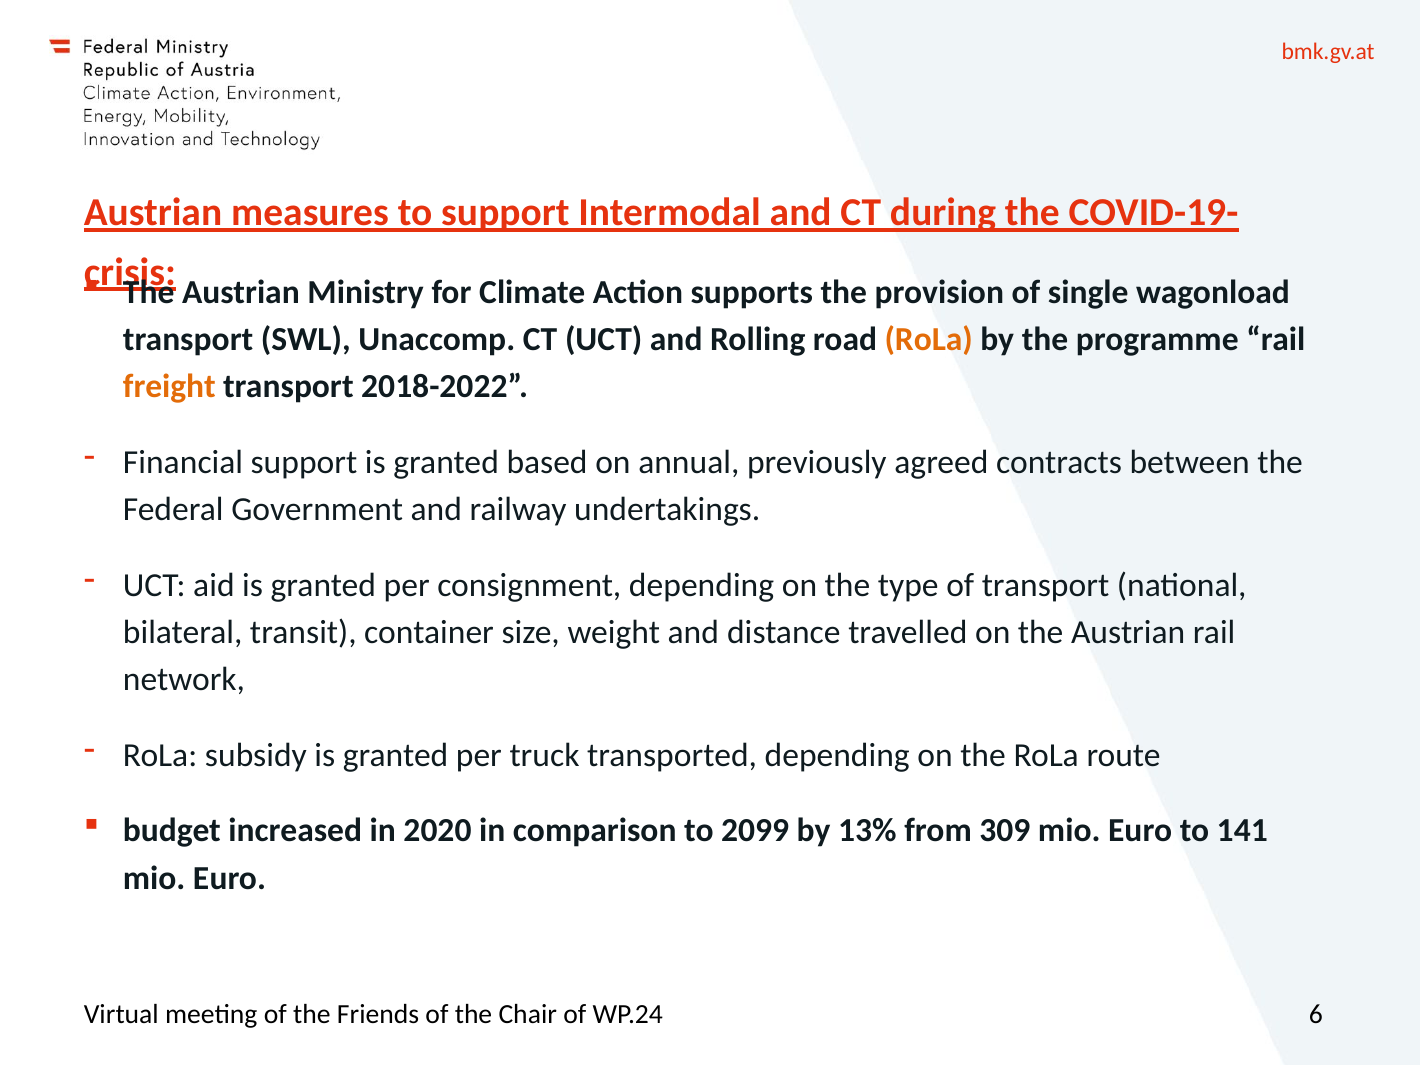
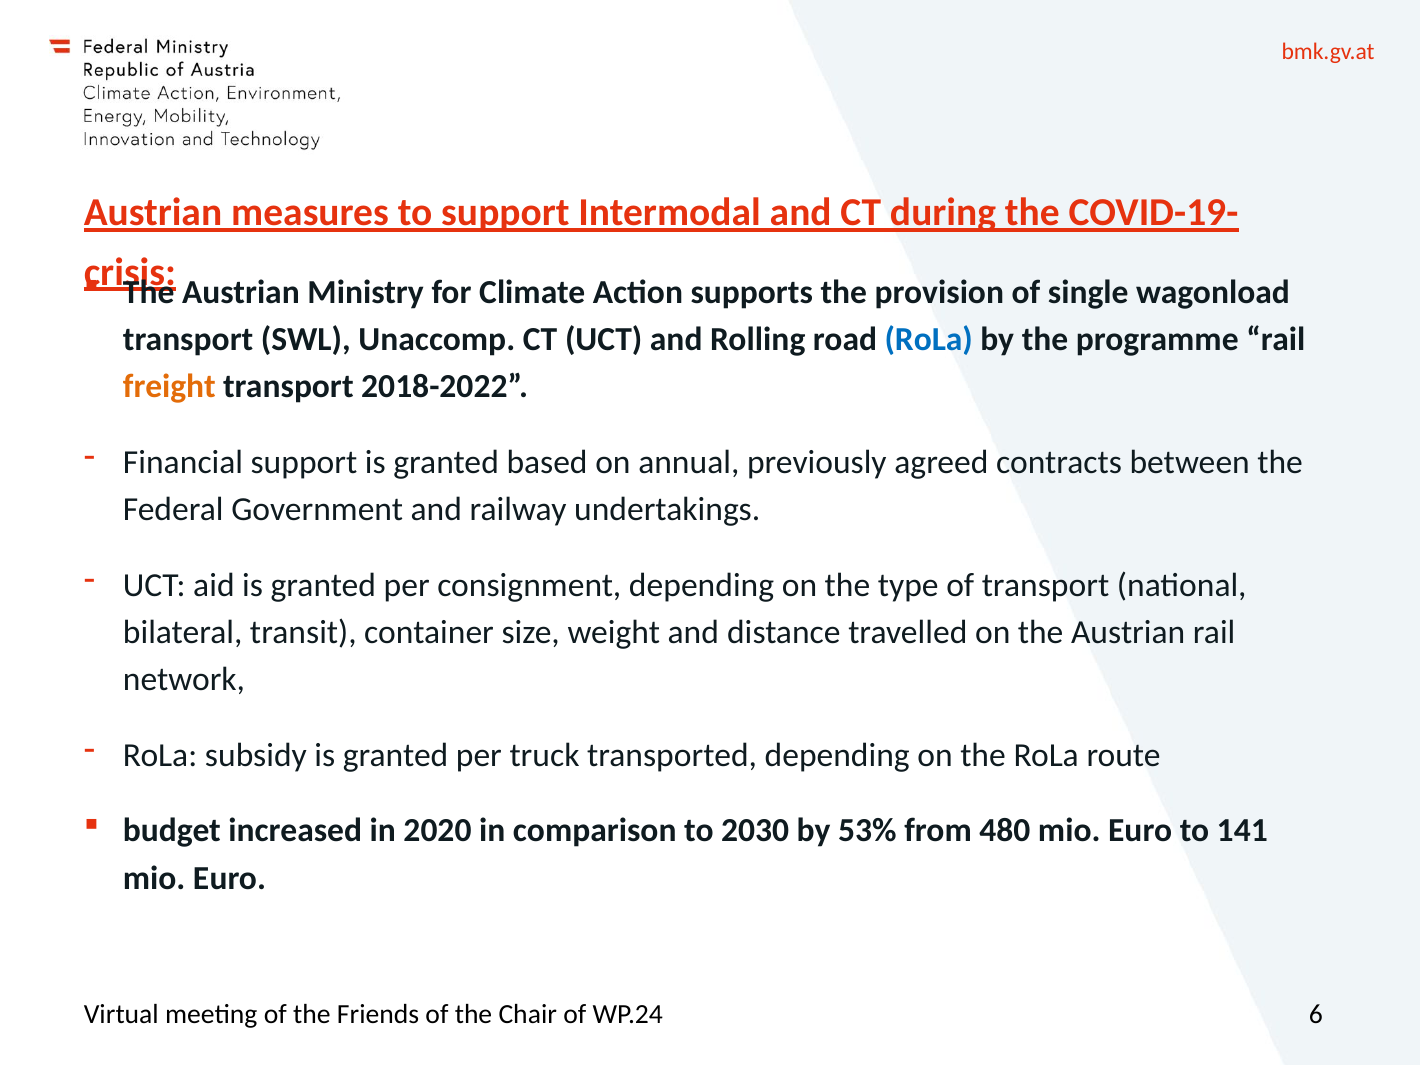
RoLa at (929, 340) colour: orange -> blue
2099: 2099 -> 2030
13%: 13% -> 53%
309: 309 -> 480
